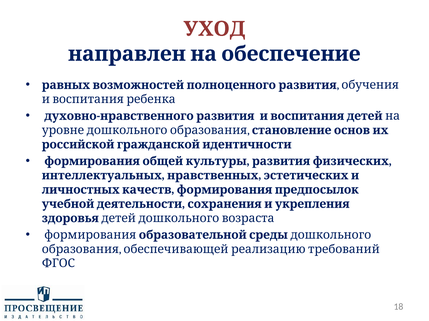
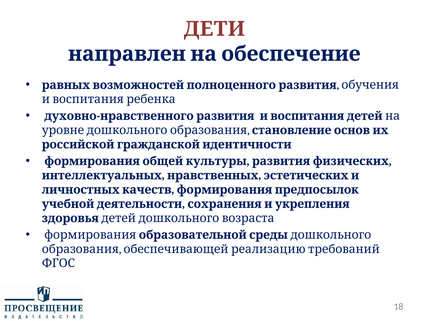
УХОД: УХОД -> ДЕТИ
